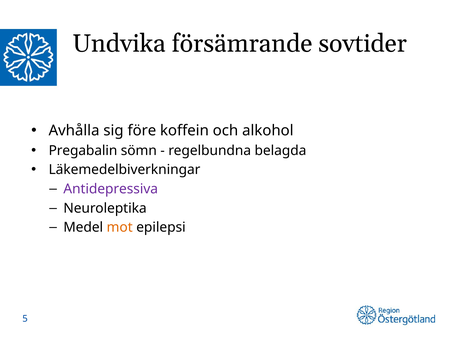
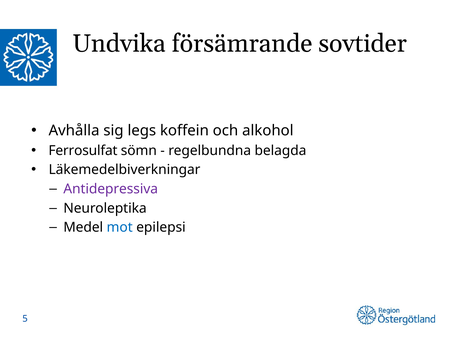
före: före -> legs
Pregabalin: Pregabalin -> Ferrosulfat
mot colour: orange -> blue
